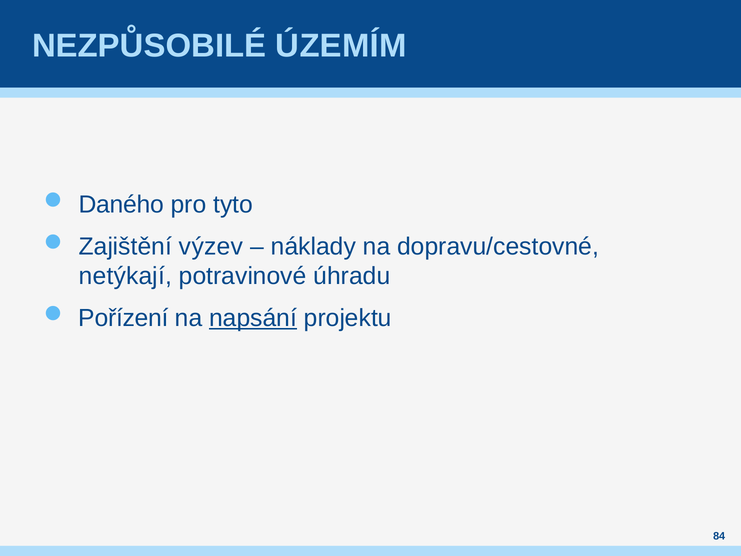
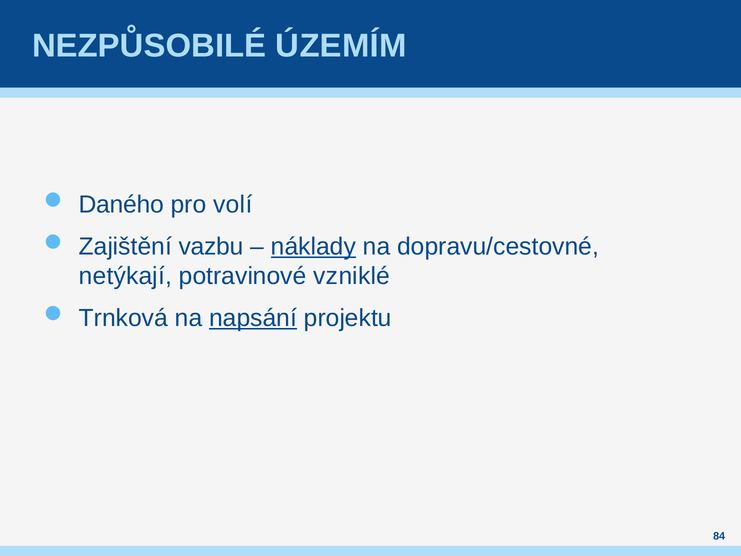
tyto: tyto -> volí
výzev: výzev -> vazbu
náklady underline: none -> present
úhradu: úhradu -> vzniklé
Pořízení: Pořízení -> Trnková
